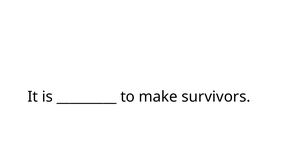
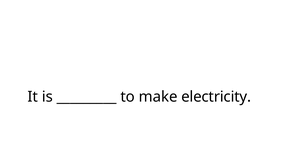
survivors: survivors -> electricity
